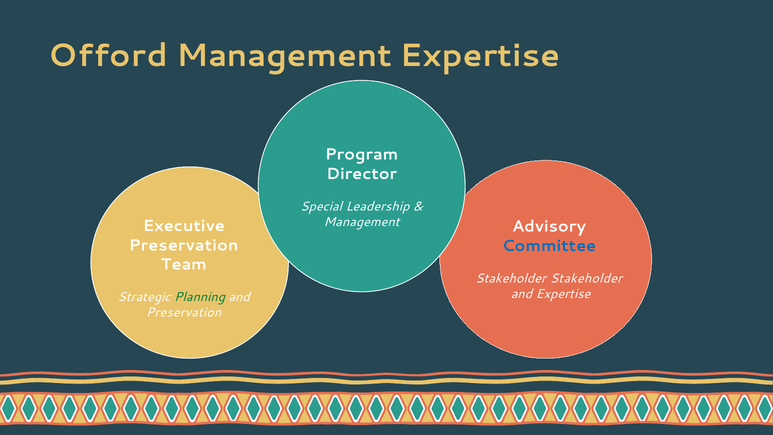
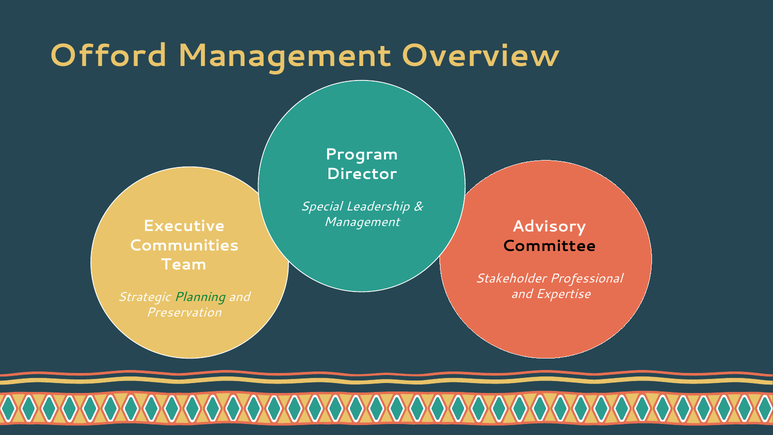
Management Expertise: Expertise -> Overview
Preservation at (184, 245): Preservation -> Communities
Committee colour: blue -> black
Stakeholder Stakeholder: Stakeholder -> Professional
